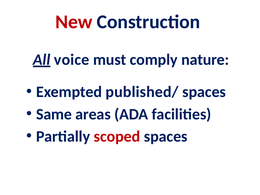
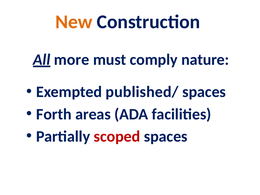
New colour: red -> orange
voice: voice -> more
Same: Same -> Forth
